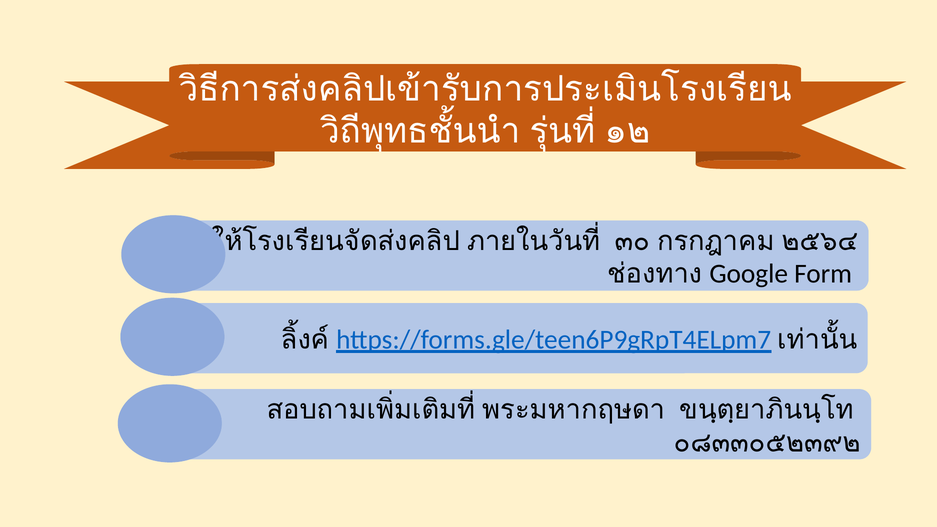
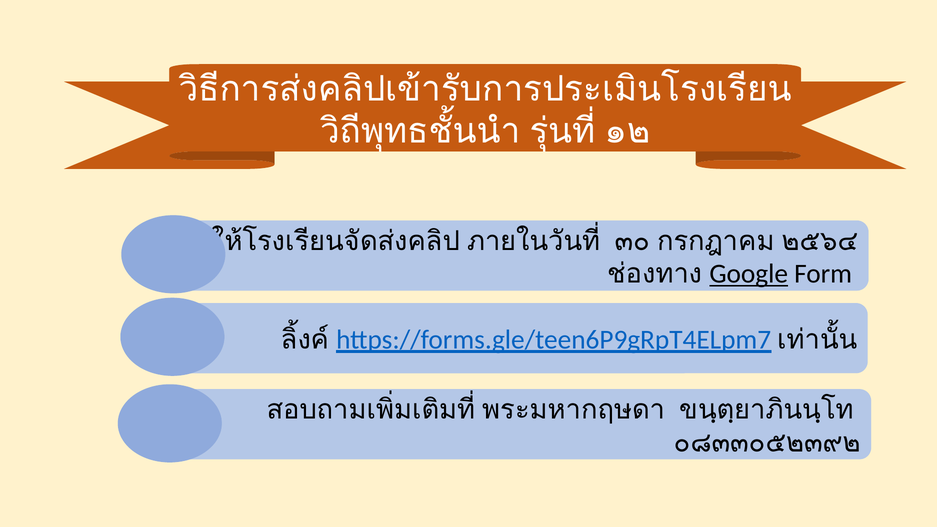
Google underline: none -> present
